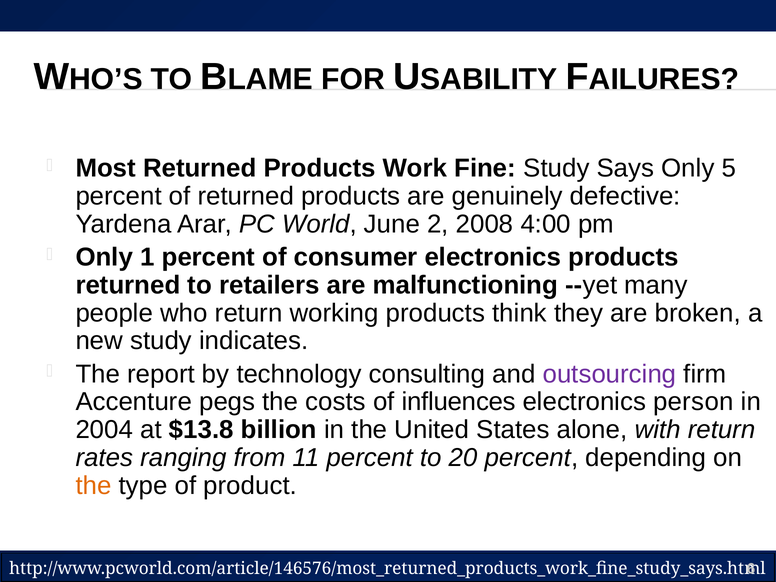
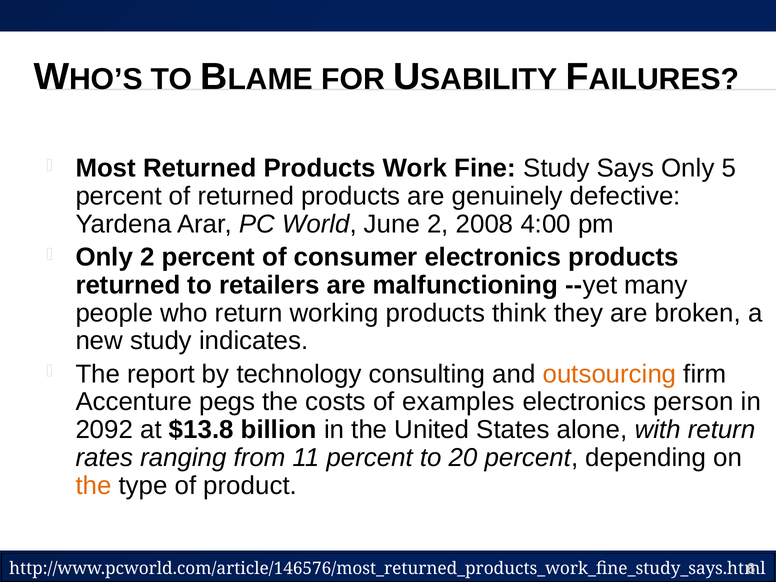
Only 1: 1 -> 2
outsourcing colour: purple -> orange
influences: influences -> examples
2004: 2004 -> 2092
